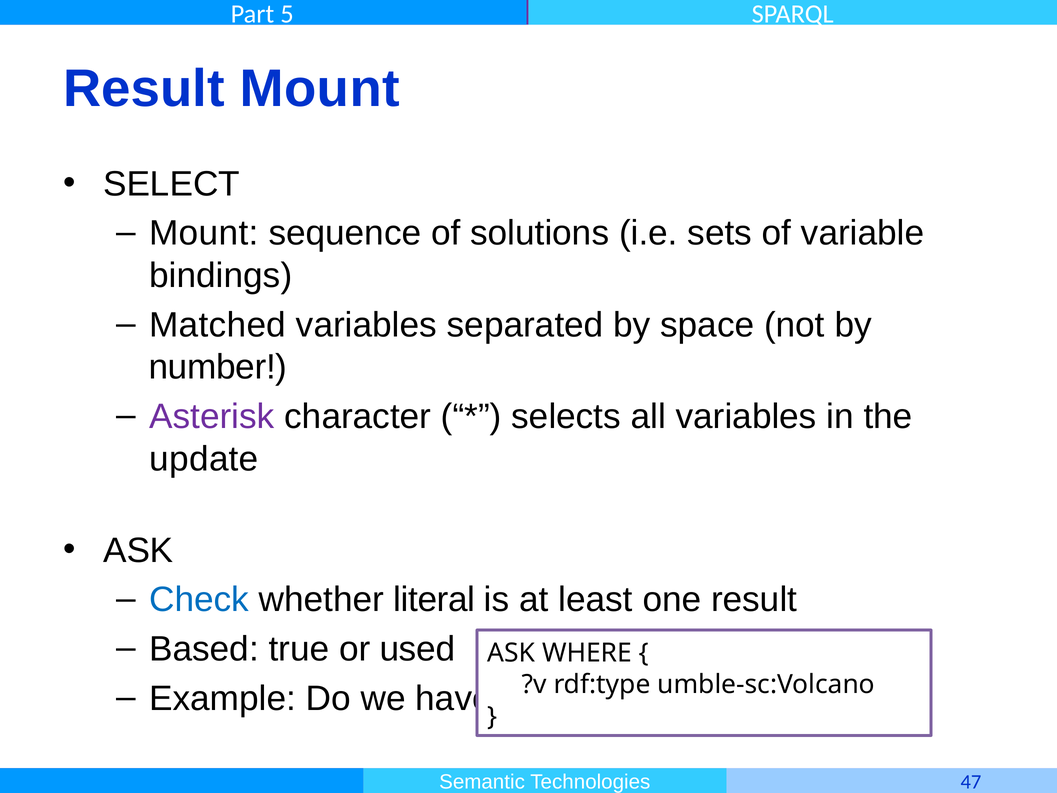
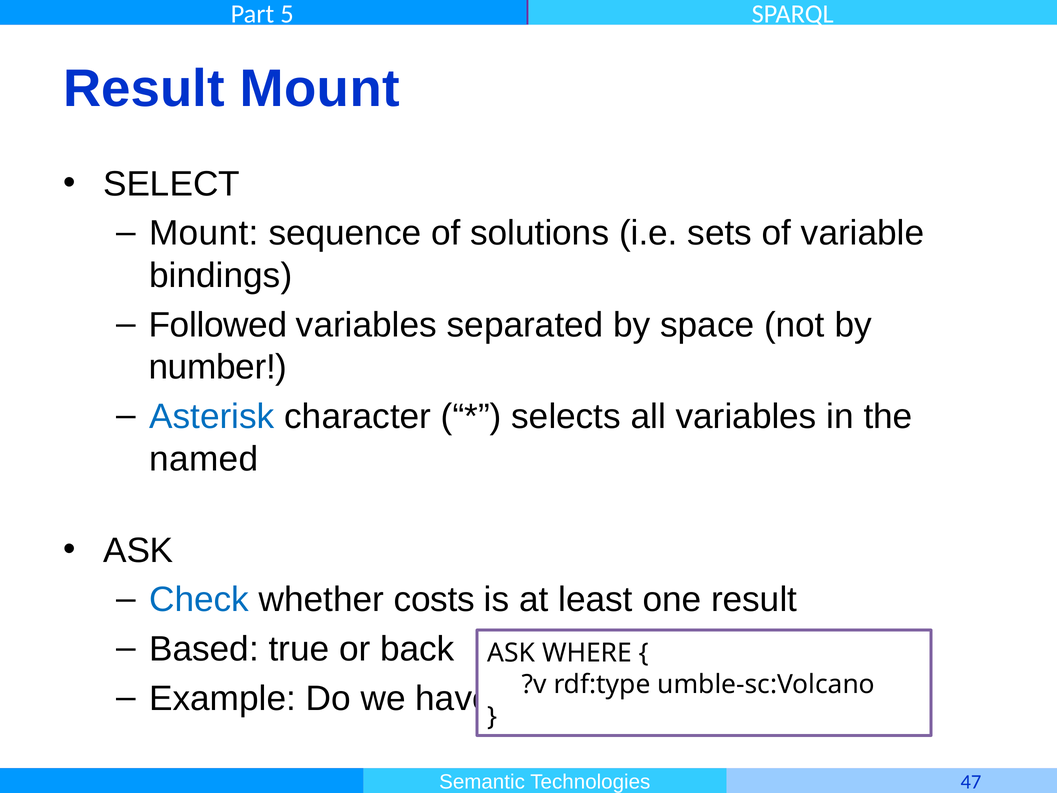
Matched: Matched -> Followed
Asterisk colour: purple -> blue
update: update -> named
literal: literal -> costs
used: used -> back
